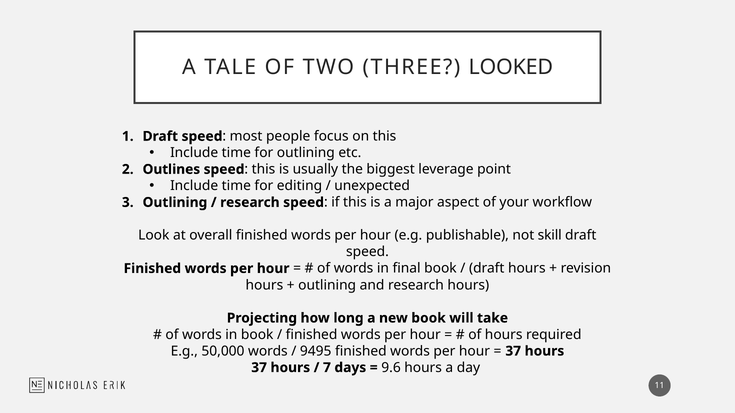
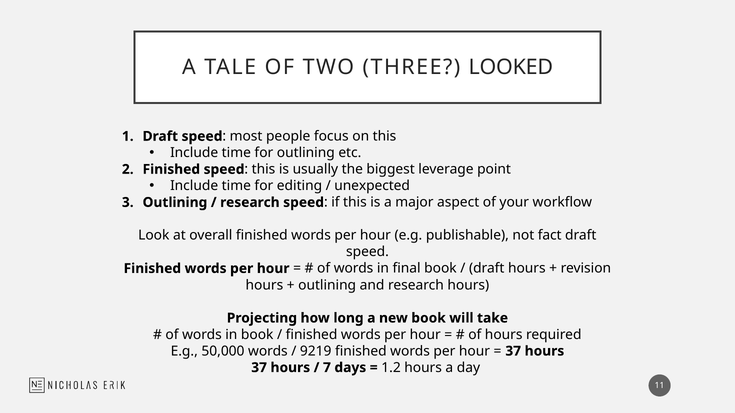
Outlines at (171, 170): Outlines -> Finished
skill: skill -> fact
9495: 9495 -> 9219
9.6: 9.6 -> 1.2
